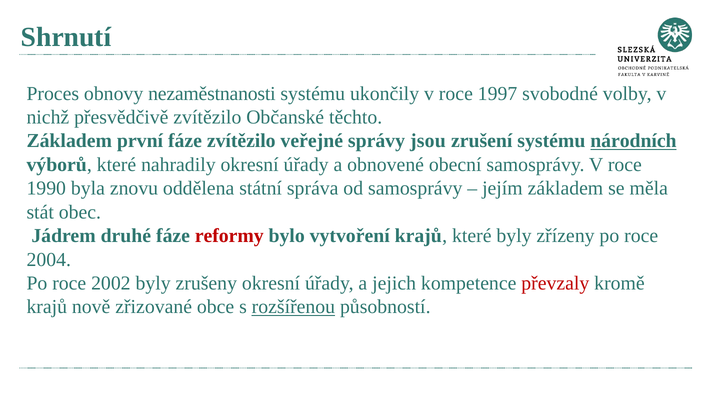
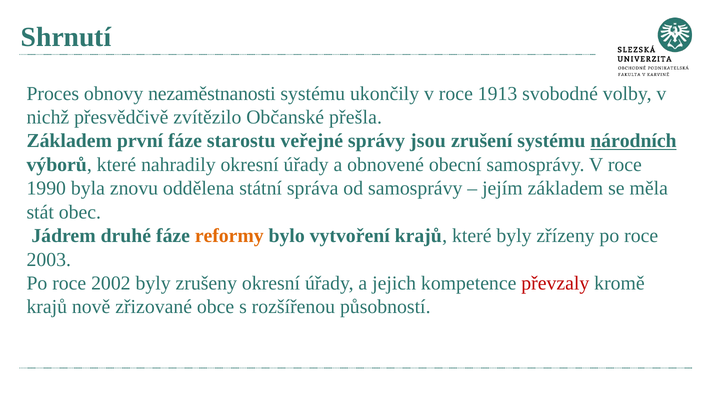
1997: 1997 -> 1913
těchto: těchto -> přešla
fáze zvítězilo: zvítězilo -> starostu
reformy colour: red -> orange
2004: 2004 -> 2003
rozšířenou underline: present -> none
